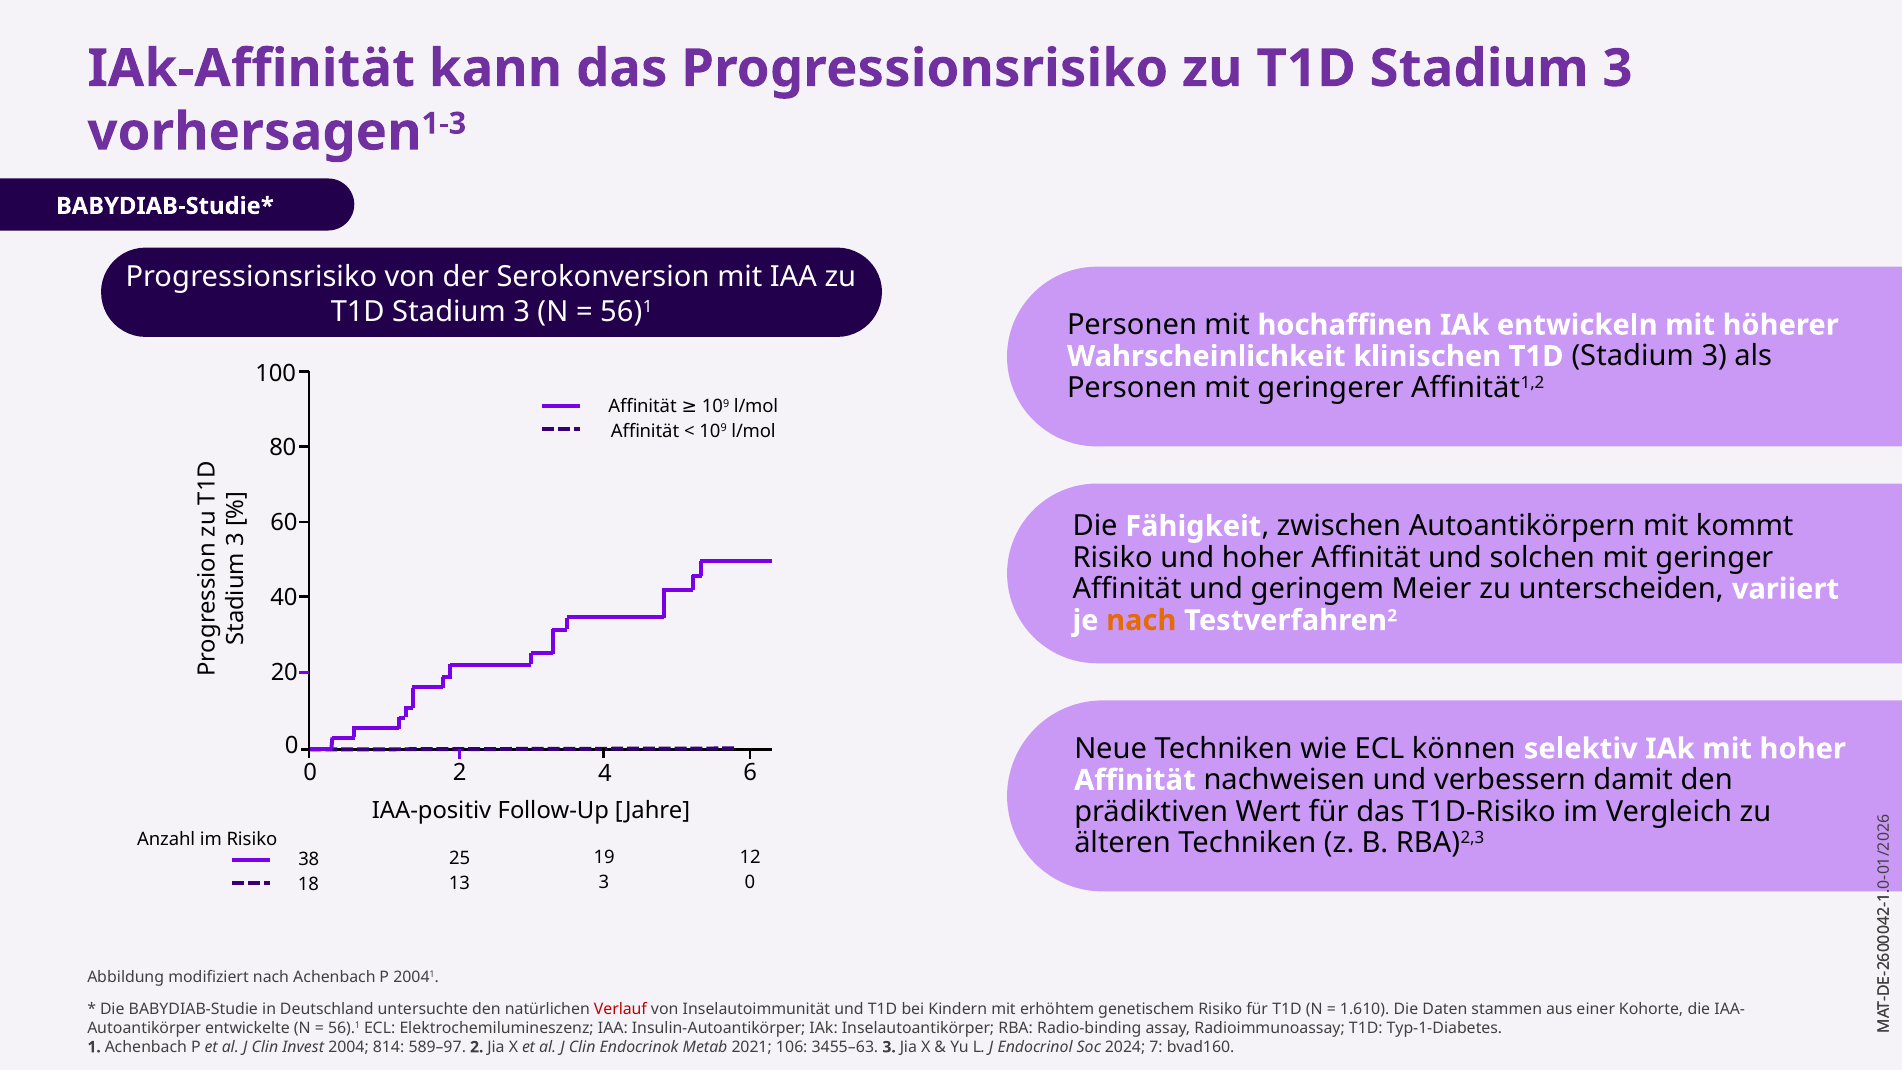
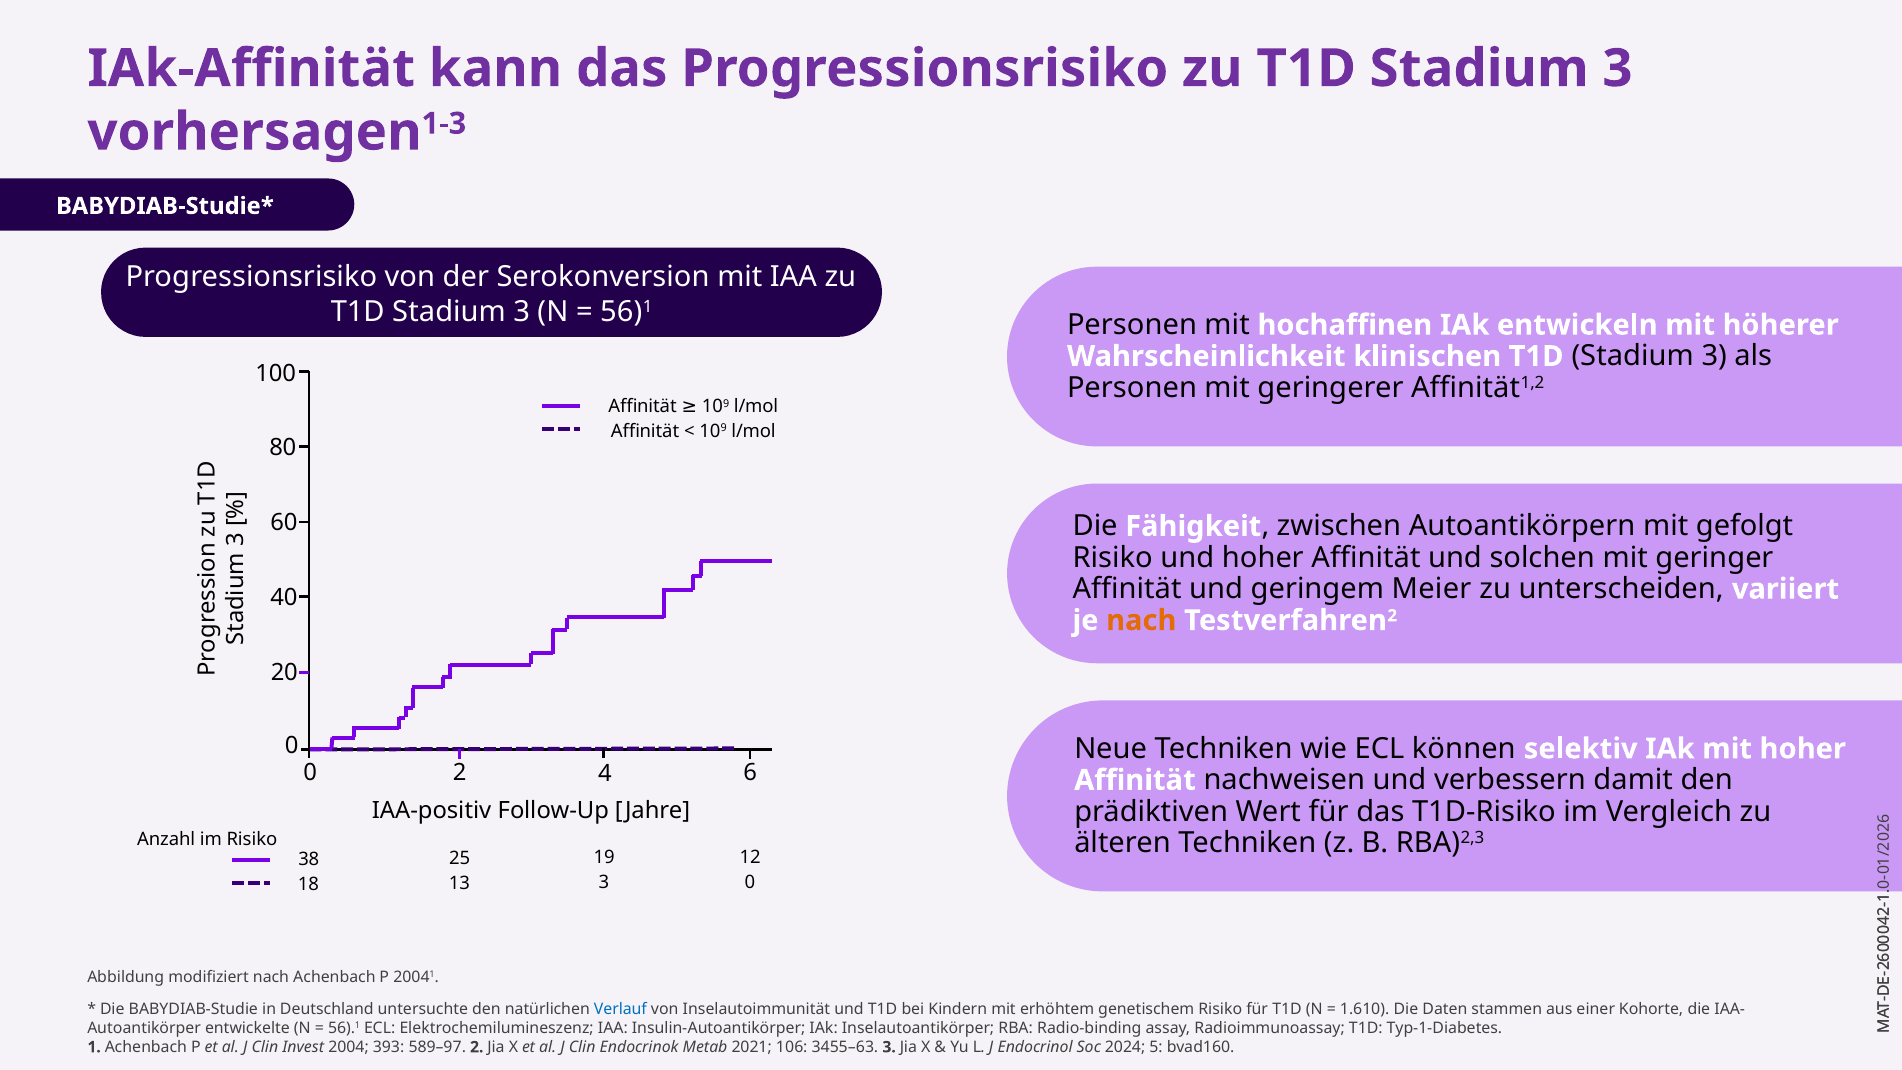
kommt: kommt -> gefolgt
Verlauf colour: red -> blue
814: 814 -> 393
7: 7 -> 5
